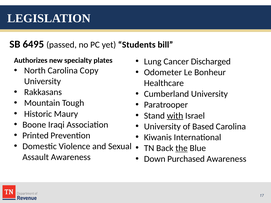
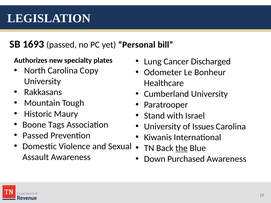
6495: 6495 -> 1693
Students: Students -> Personal
with underline: present -> none
Iraqi: Iraqi -> Tags
Based: Based -> Issues
Printed at (36, 136): Printed -> Passed
